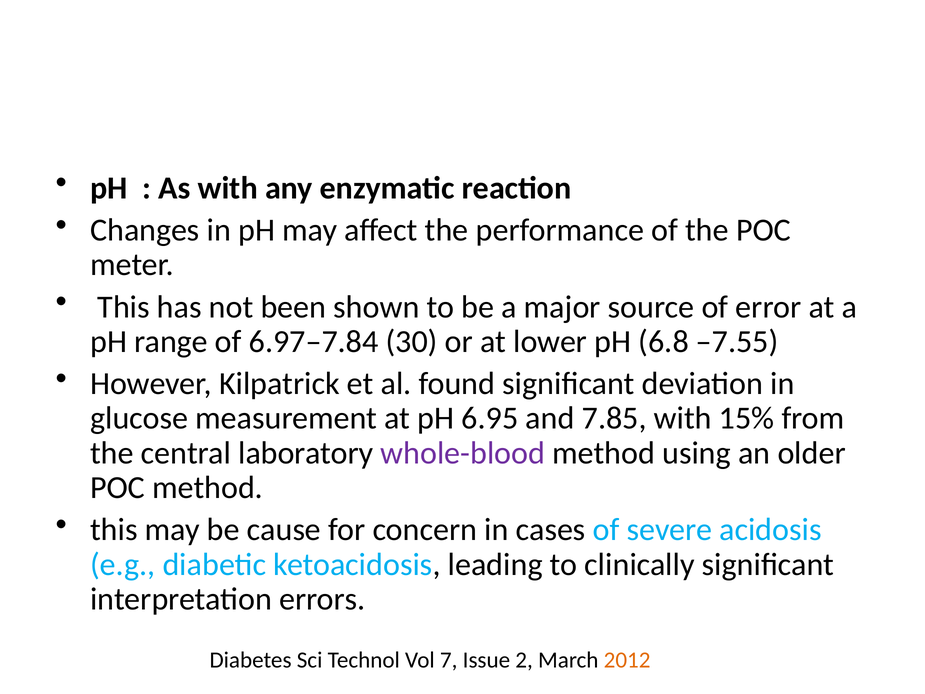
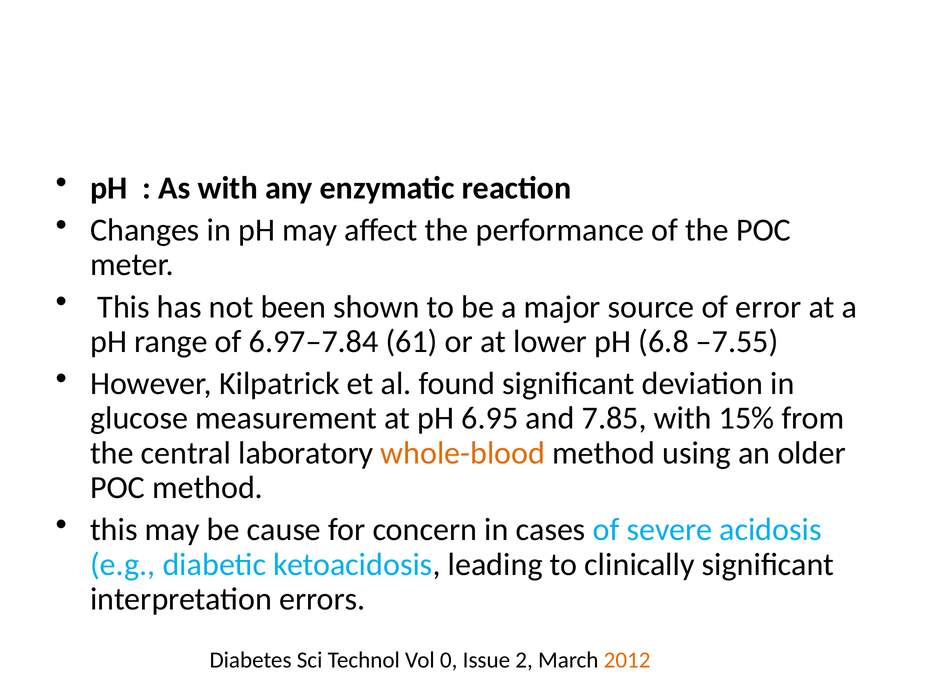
30: 30 -> 61
whole-blood colour: purple -> orange
7: 7 -> 0
